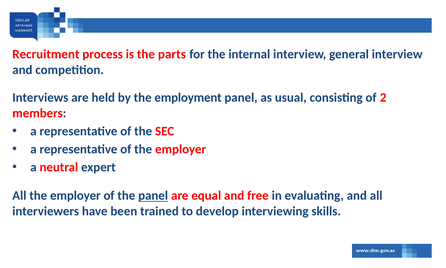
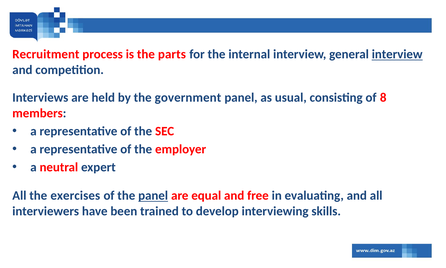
interview at (397, 54) underline: none -> present
employment: employment -> government
2: 2 -> 8
All the employer: employer -> exercises
